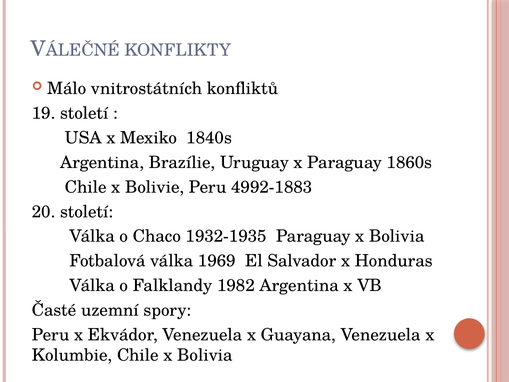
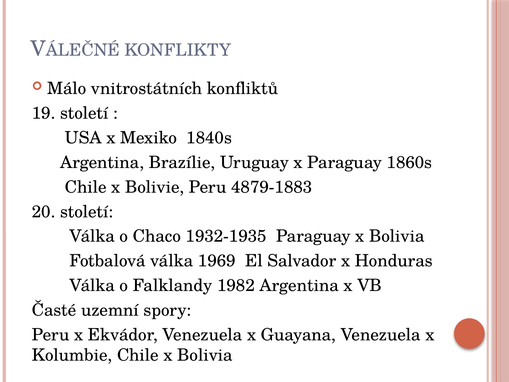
4992-1883: 4992-1883 -> 4879-1883
